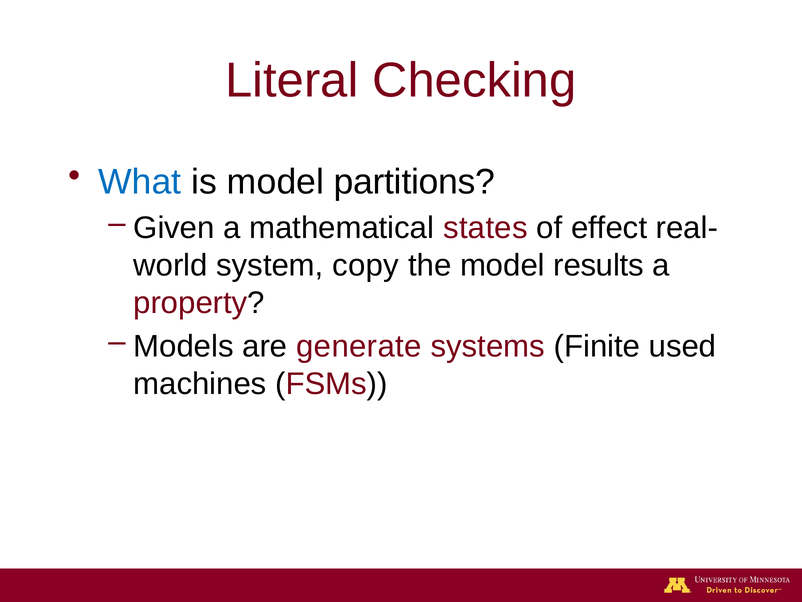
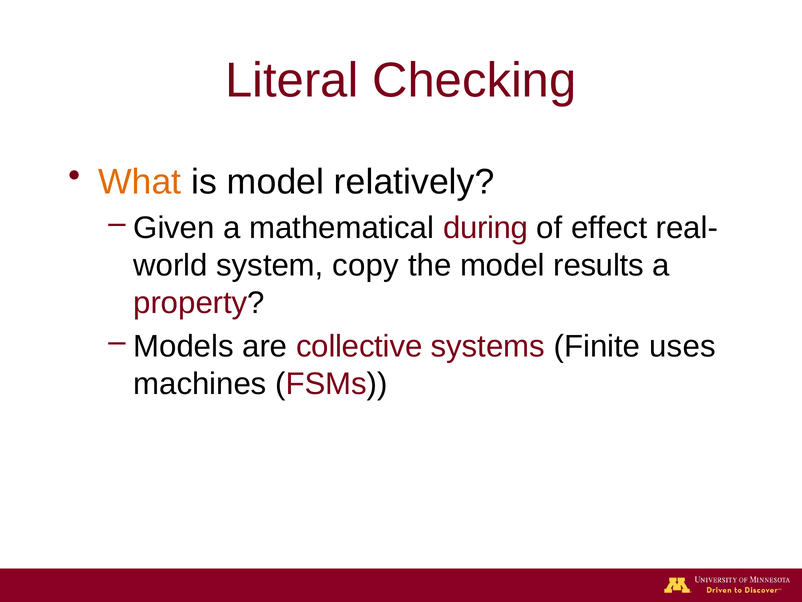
What colour: blue -> orange
partitions: partitions -> relatively
states: states -> during
generate: generate -> collective
used: used -> uses
